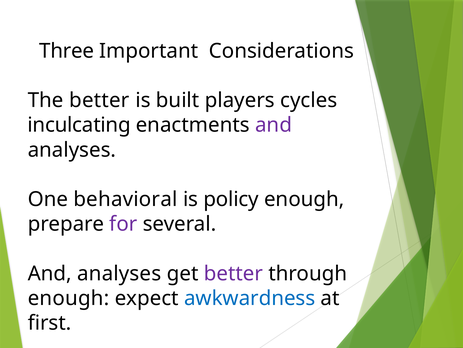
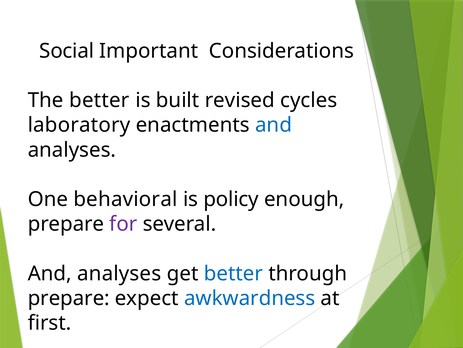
Three: Three -> Social
players: players -> revised
inculcating: inculcating -> laboratory
and at (274, 125) colour: purple -> blue
better at (233, 273) colour: purple -> blue
enough at (69, 298): enough -> prepare
